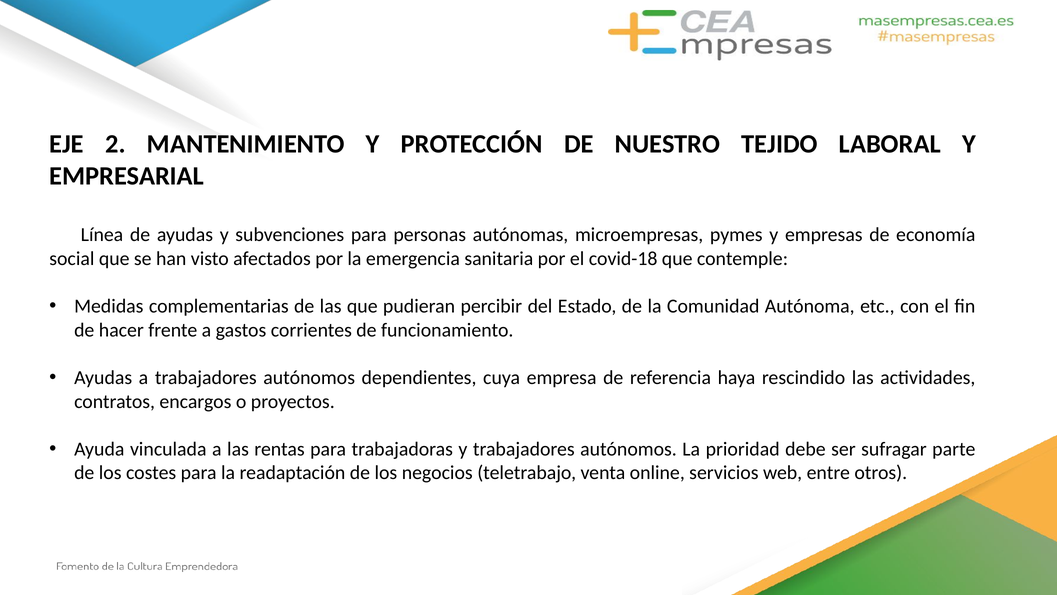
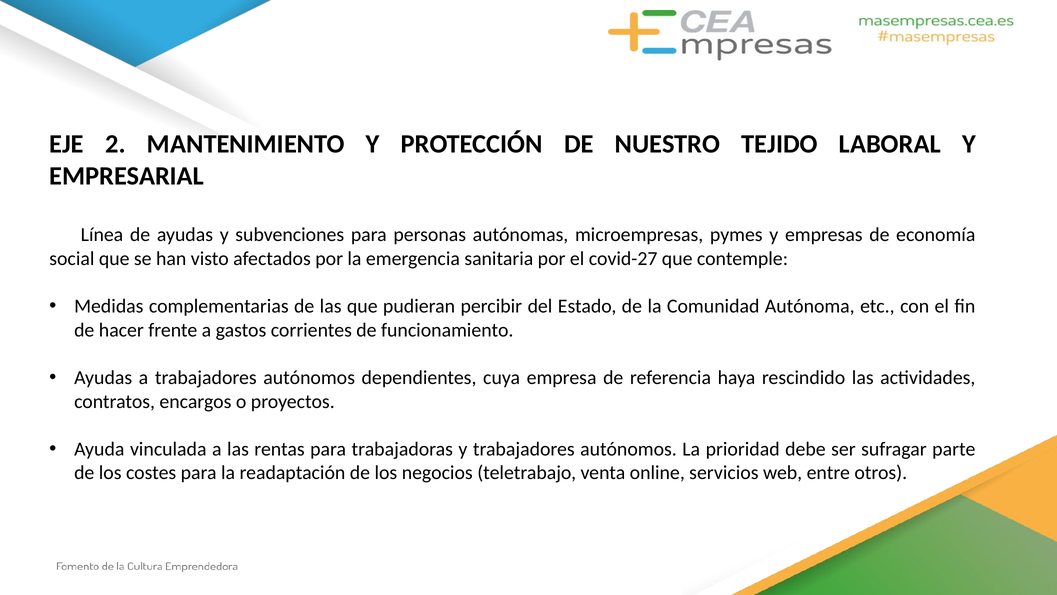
covid-18: covid-18 -> covid-27
